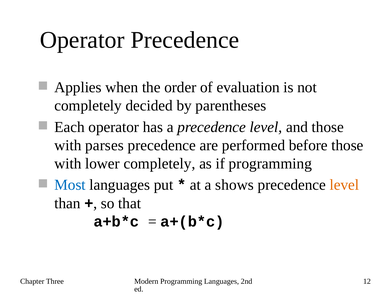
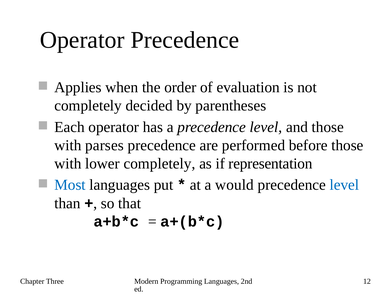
if programming: programming -> representation
shows: shows -> would
level at (344, 184) colour: orange -> blue
